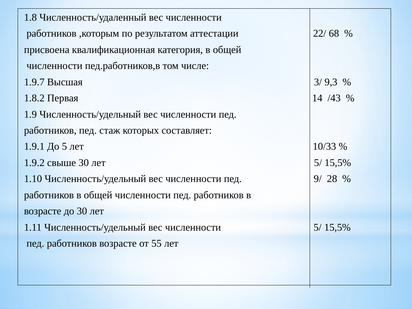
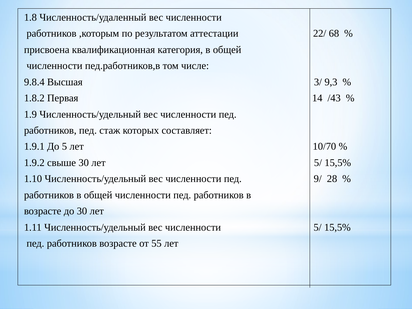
1.9.7: 1.9.7 -> 9.8.4
10/33: 10/33 -> 10/70
